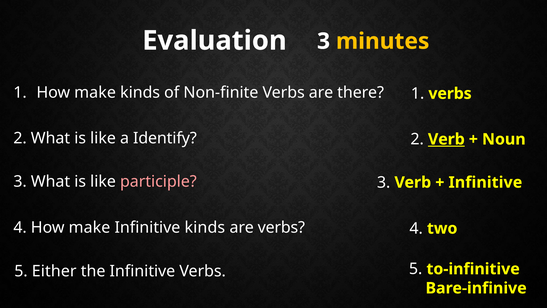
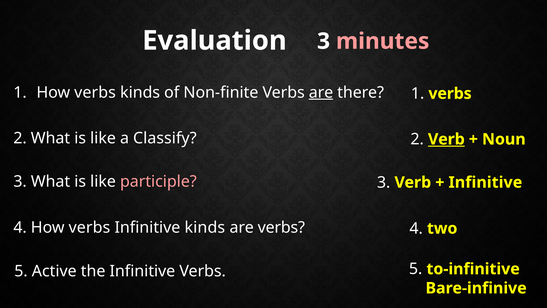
minutes colour: yellow -> pink
1 How make: make -> verbs
are at (321, 92) underline: none -> present
Identify: Identify -> Classify
4 How make: make -> verbs
Either: Either -> Active
